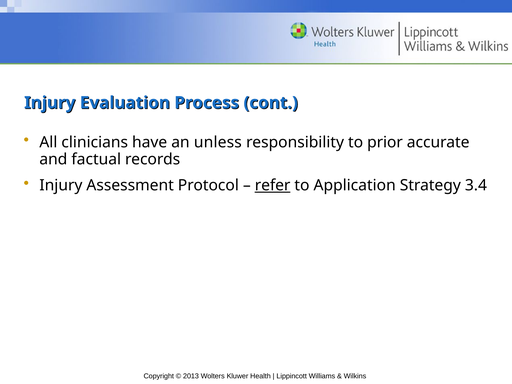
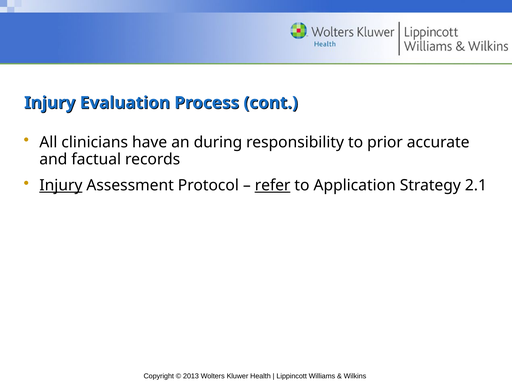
unless: unless -> during
Injury at (61, 185) underline: none -> present
3.4: 3.4 -> 2.1
